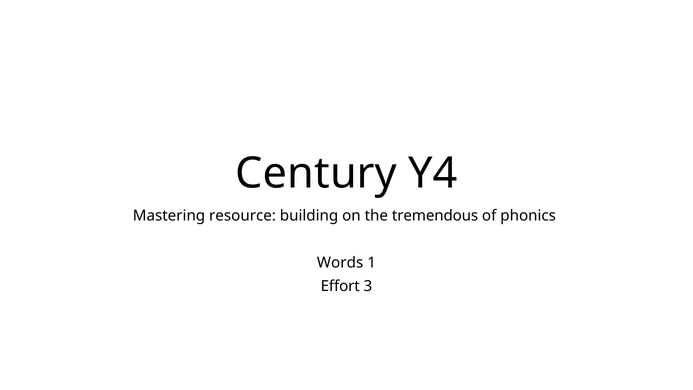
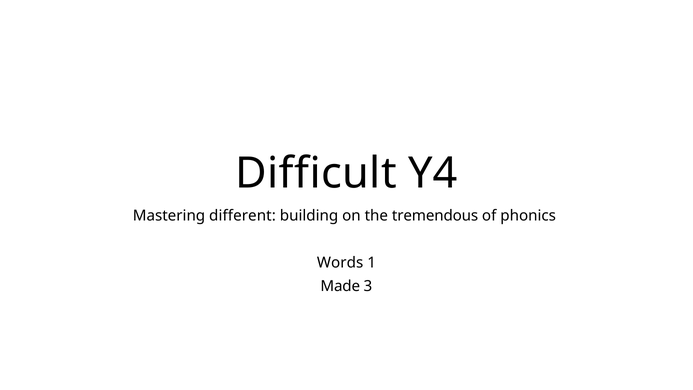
Century: Century -> Difficult
resource: resource -> different
Effort: Effort -> Made
